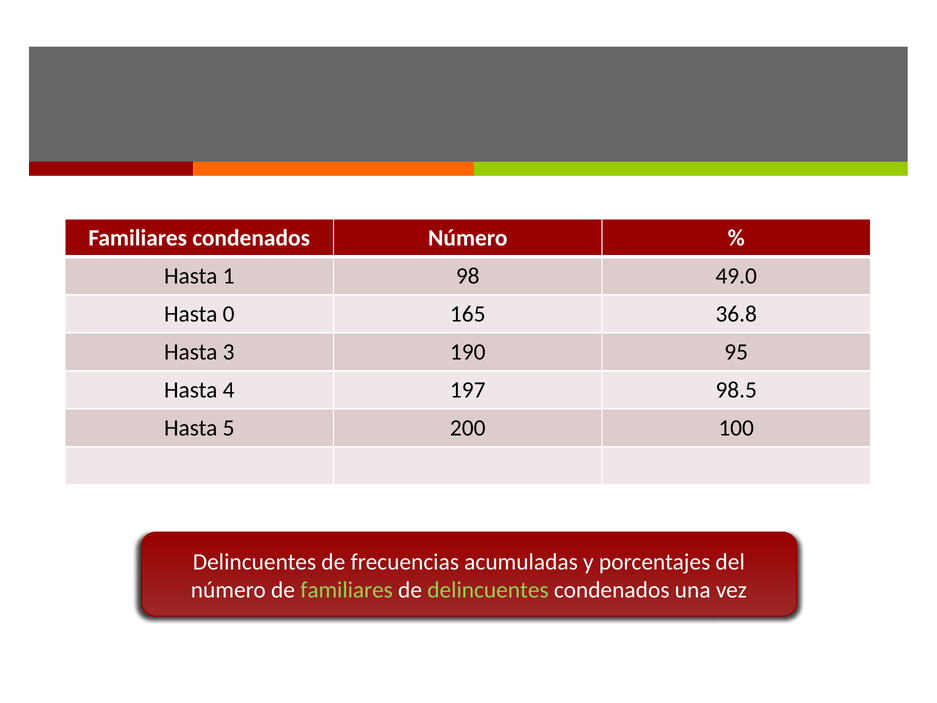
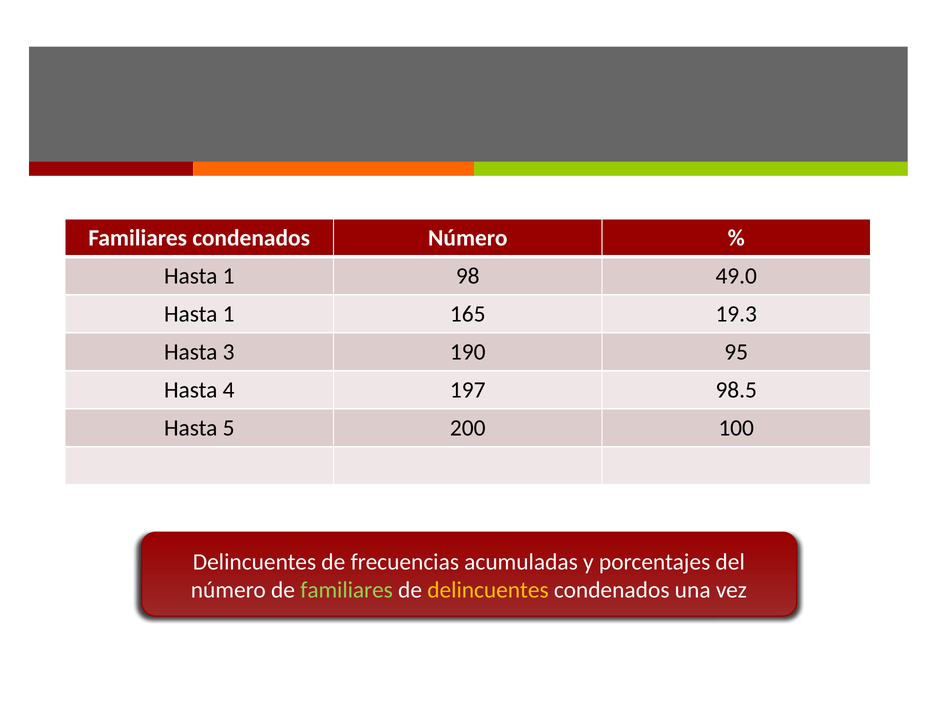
0 at (229, 314): 0 -> 1
36.8: 36.8 -> 19.3
delincuentes at (488, 590) colour: light green -> yellow
